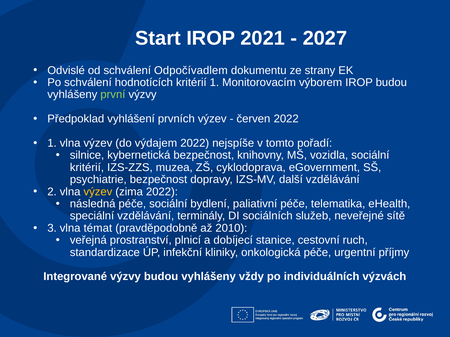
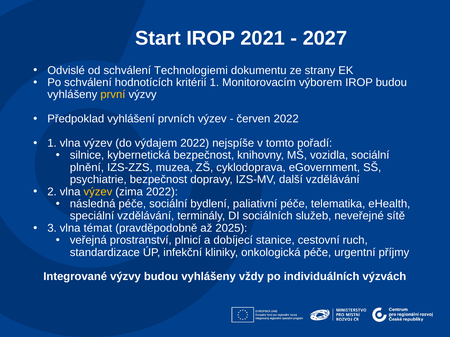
Odpočívadlem: Odpočívadlem -> Technologiemi
první colour: light green -> yellow
kritérií at (87, 168): kritérií -> plnění
2010: 2010 -> 2025
